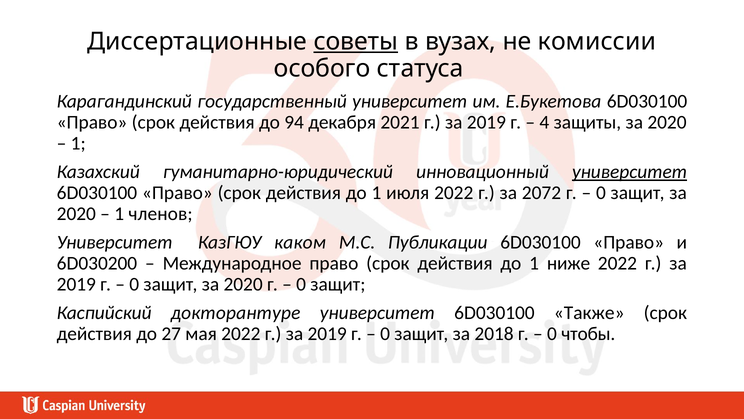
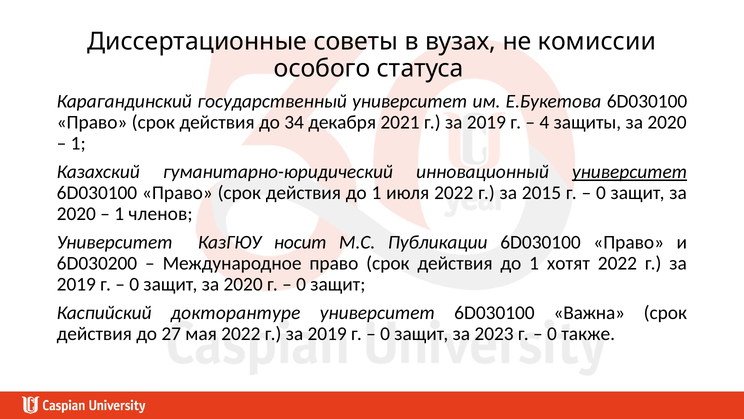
советы underline: present -> none
94: 94 -> 34
2072: 2072 -> 2015
каком: каком -> носит
ниже: ниже -> хотят
Также: Также -> Важна
2018: 2018 -> 2023
чтобы: чтобы -> также
